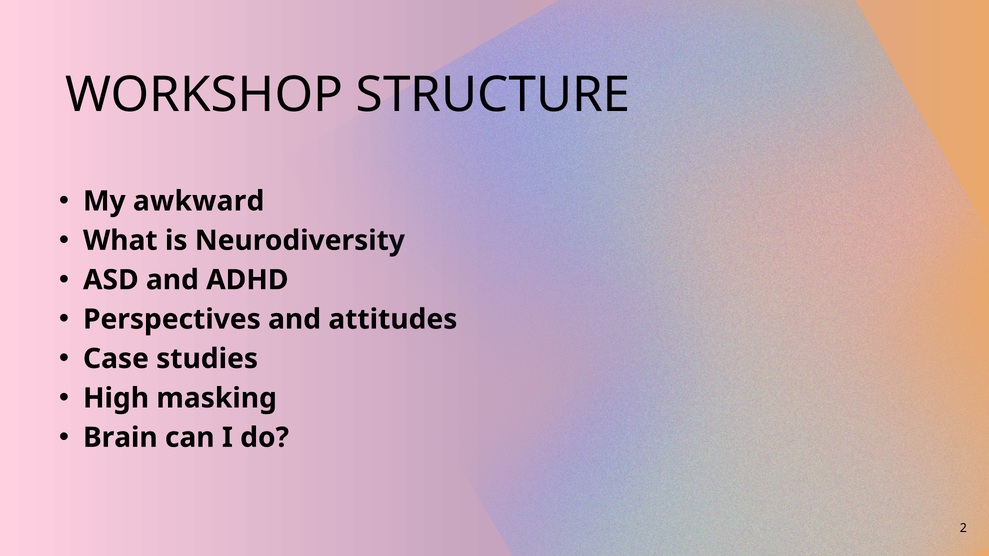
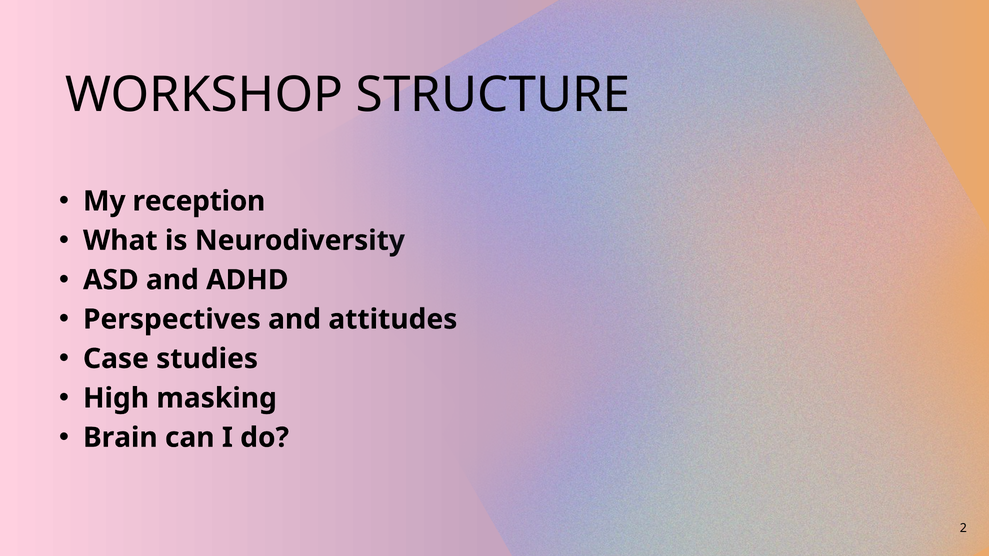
awkward: awkward -> reception
